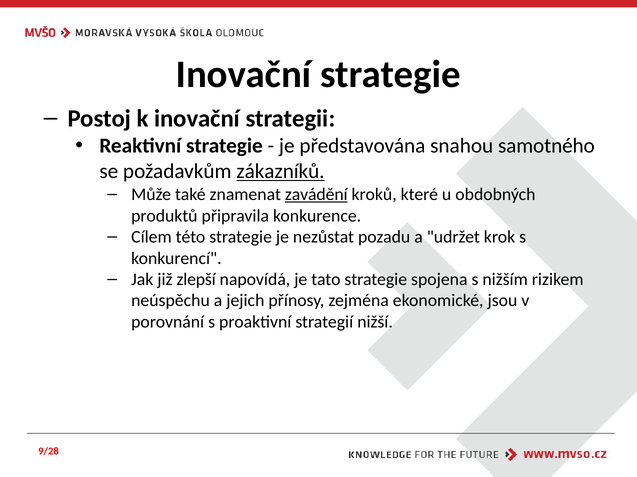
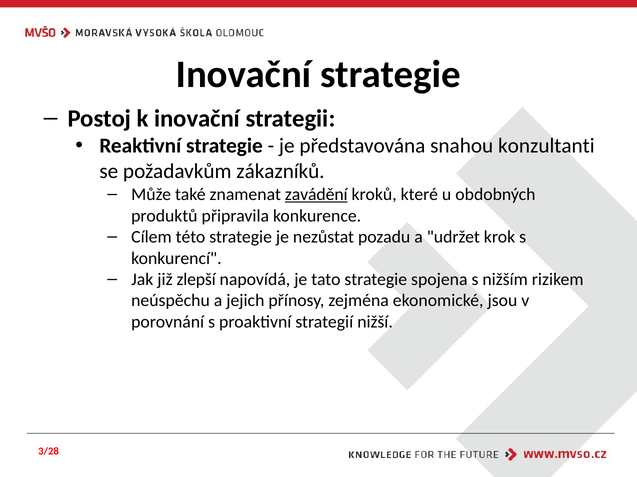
samotného: samotného -> konzultanti
zákazníků underline: present -> none
9/28: 9/28 -> 3/28
